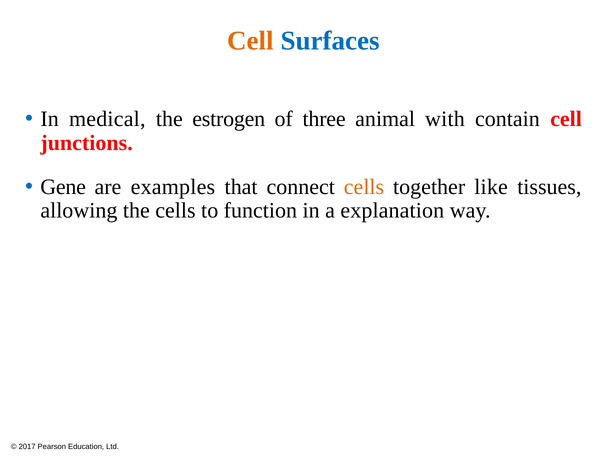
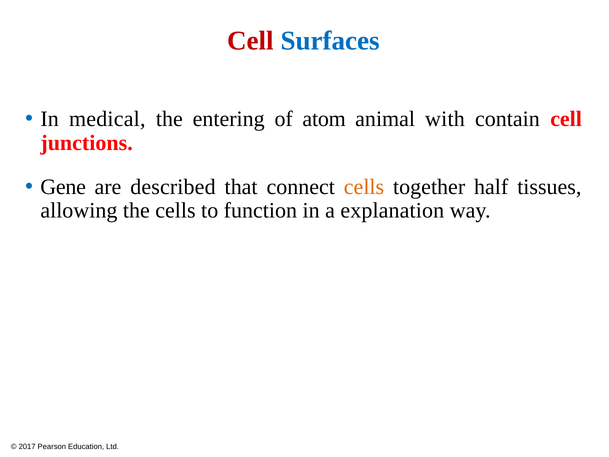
Cell at (251, 41) colour: orange -> red
estrogen: estrogen -> entering
three: three -> atom
examples: examples -> described
like: like -> half
